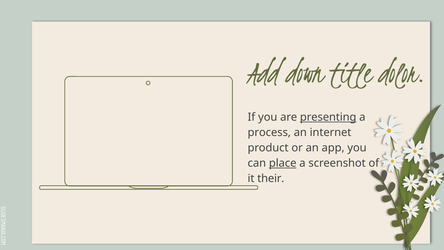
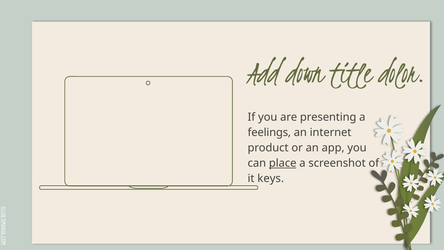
presenting underline: present -> none
process: process -> feelings
their: their -> keys
